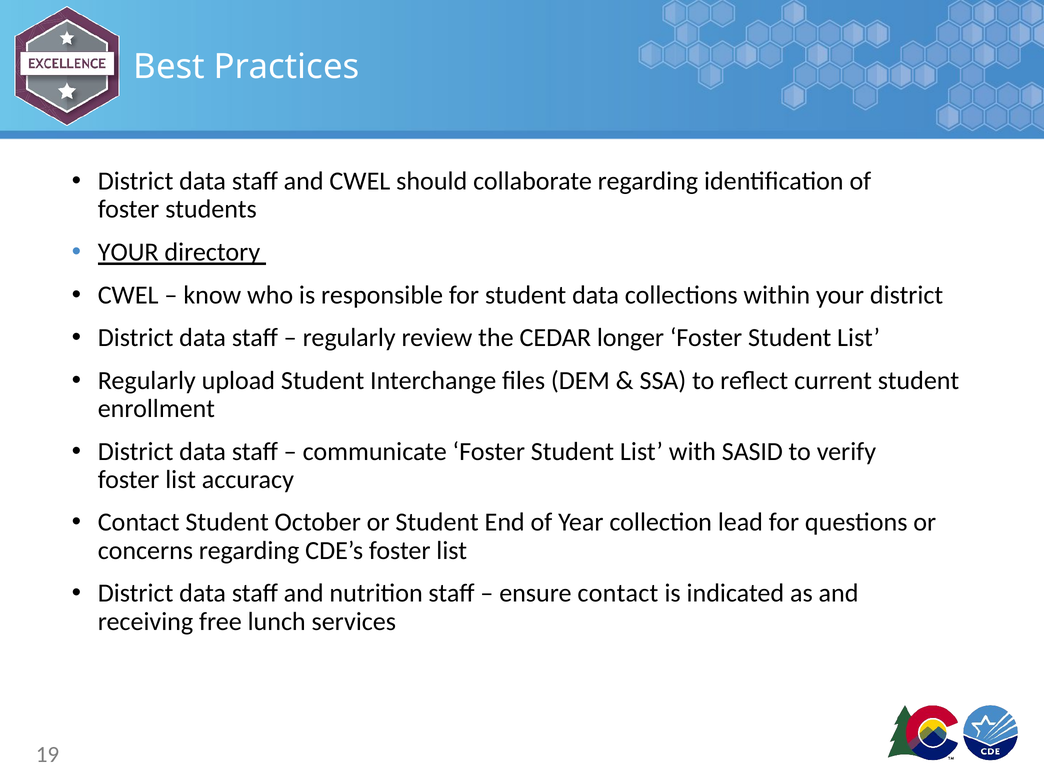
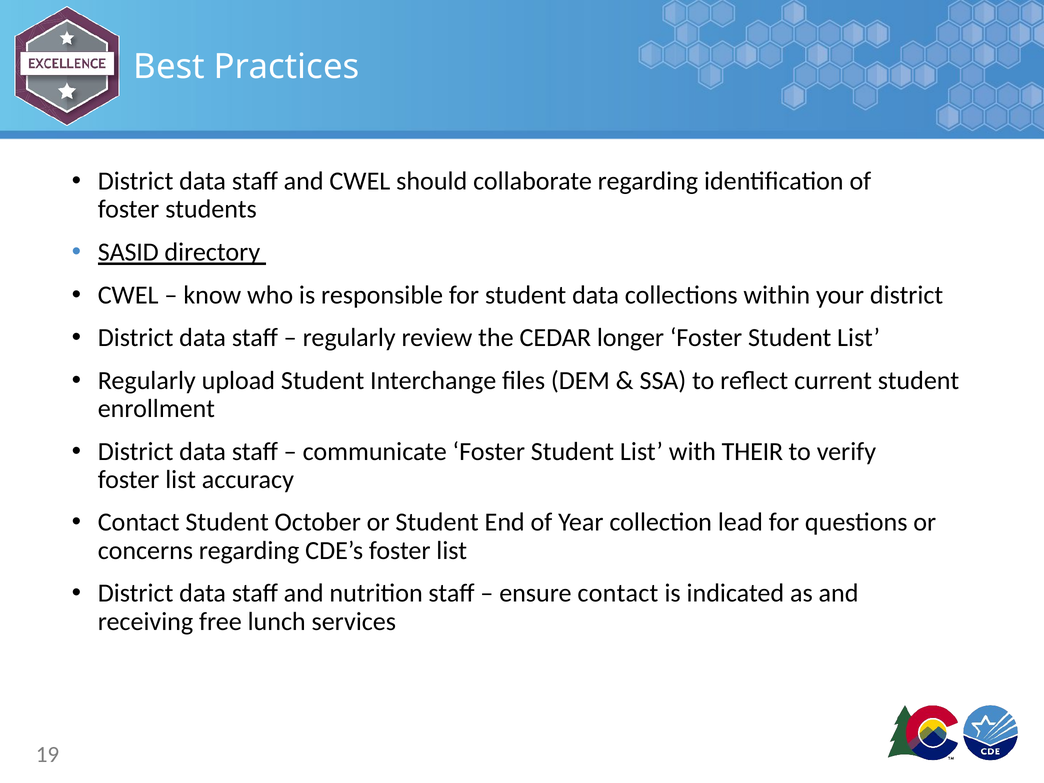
YOUR at (128, 252): YOUR -> SASID
SASID: SASID -> THEIR
